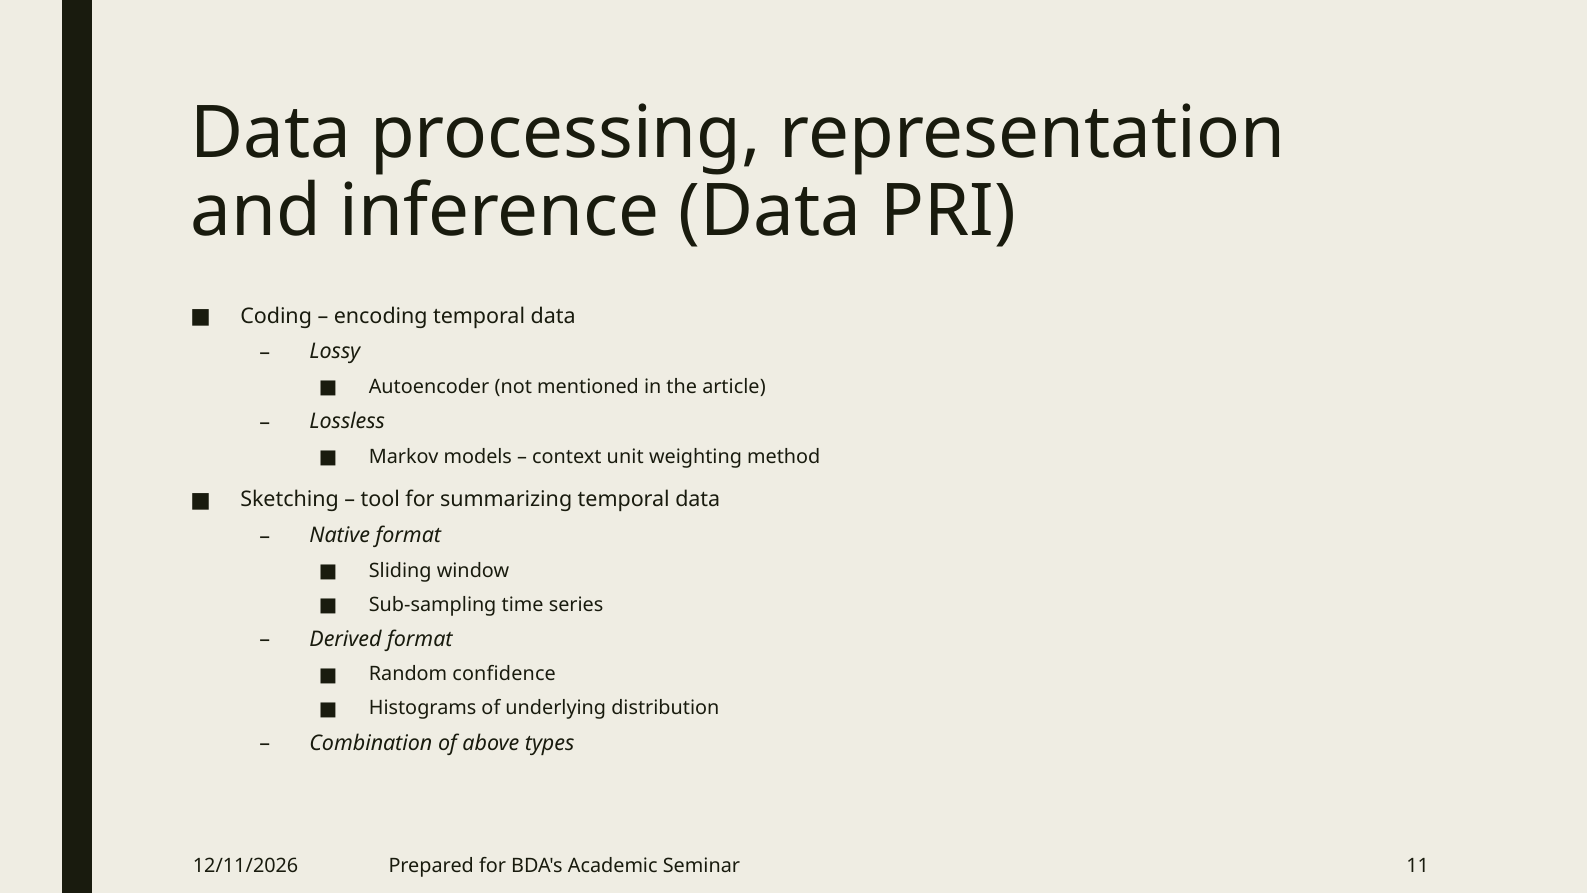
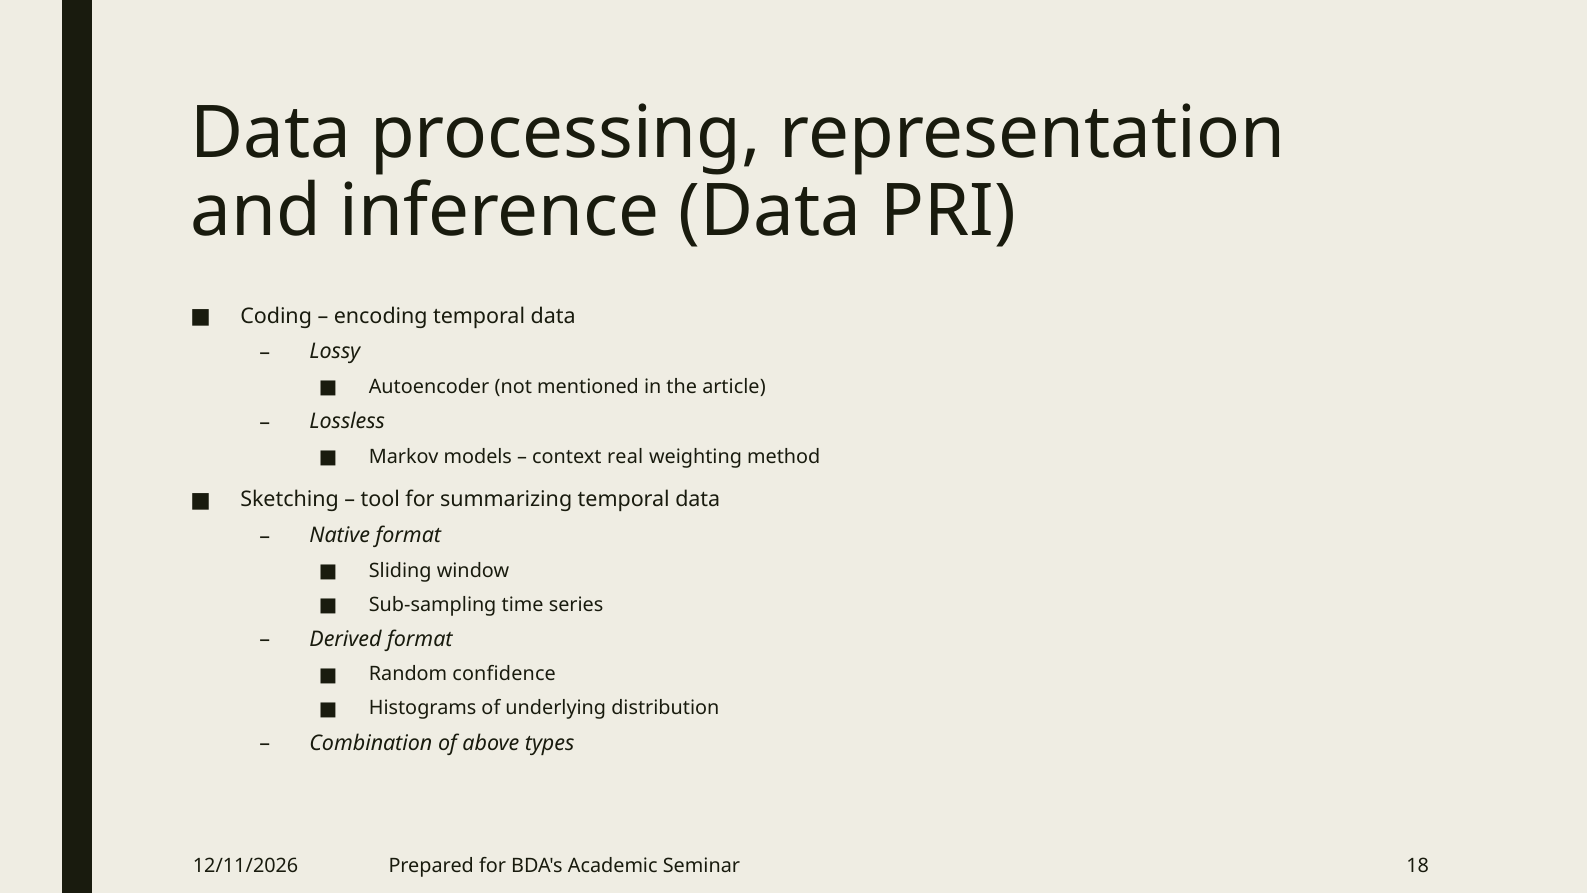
unit: unit -> real
11: 11 -> 18
